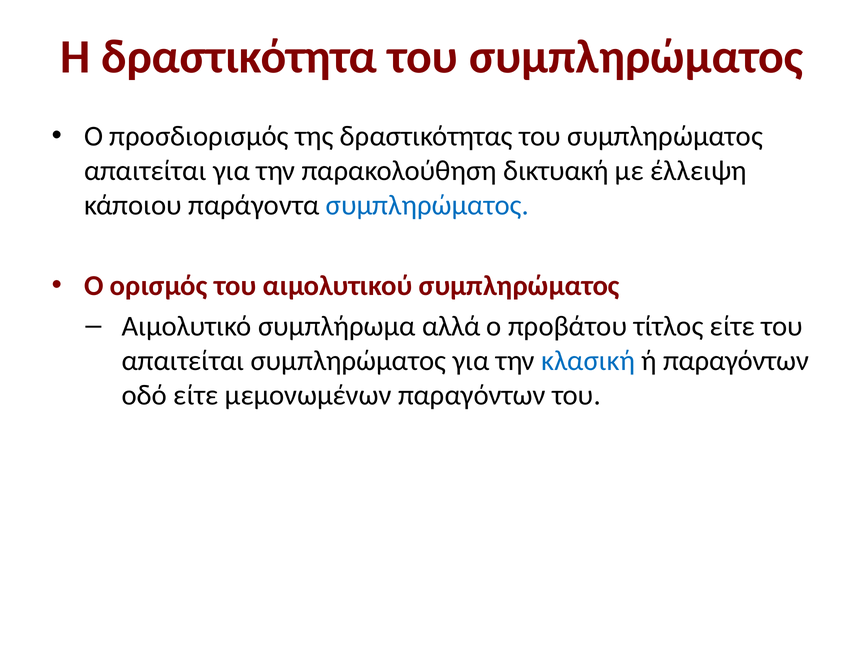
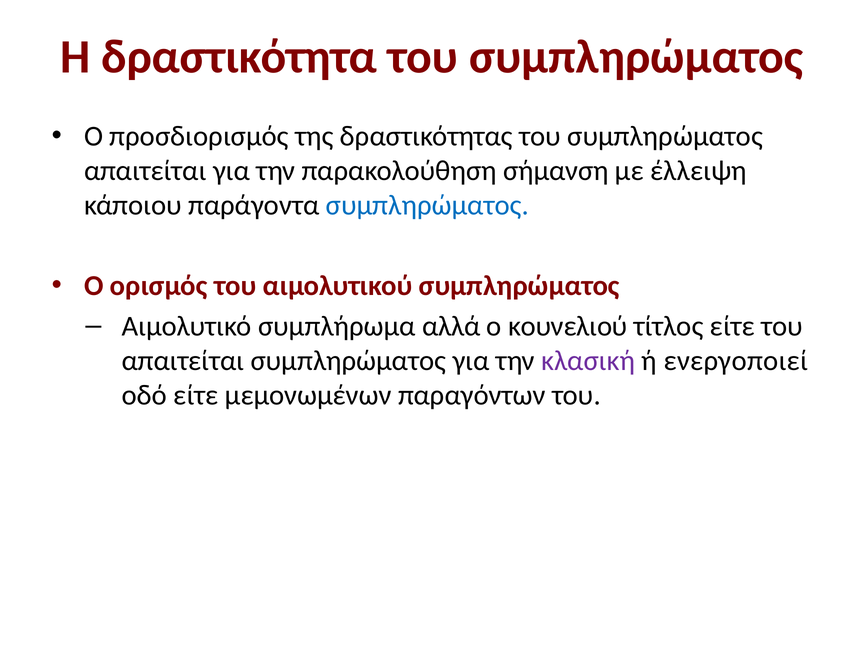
δικτυακή: δικτυακή -> σήμανση
προβάτου: προβάτου -> κουνελιού
κλασική colour: blue -> purple
ή παραγόντων: παραγόντων -> ενεργοποιεί
